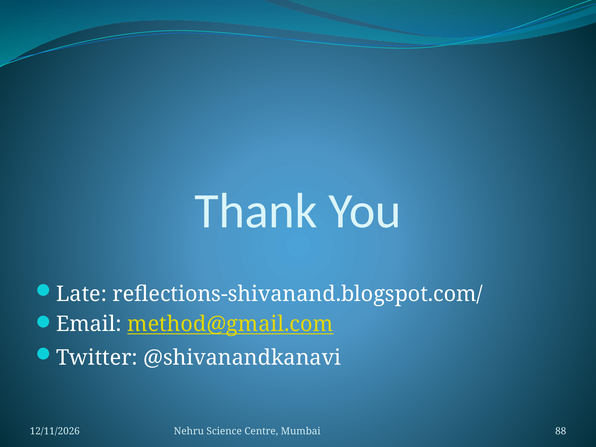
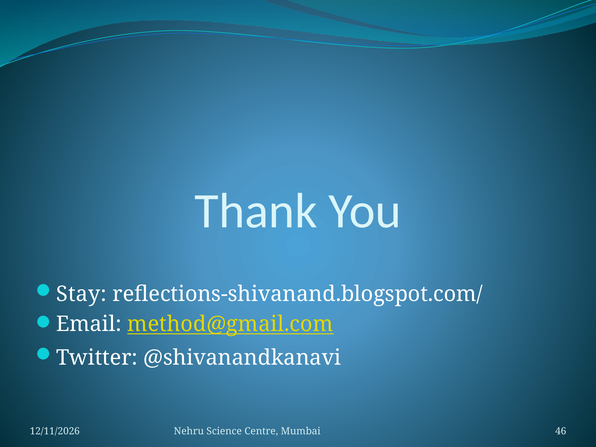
Late: Late -> Stay
88: 88 -> 46
